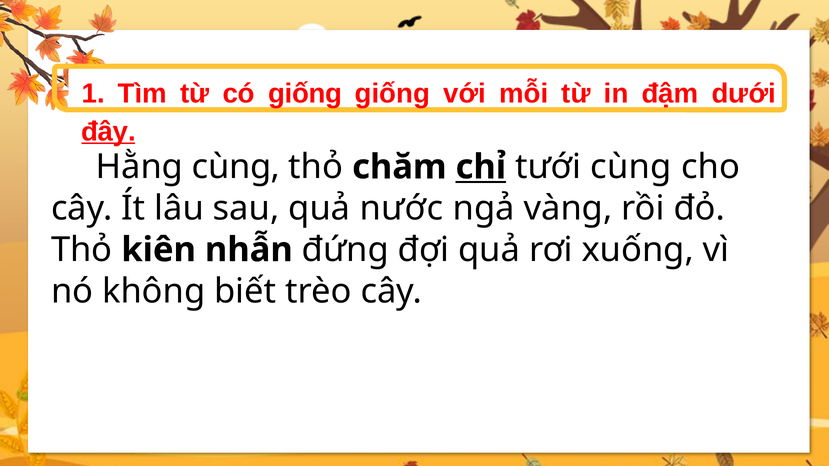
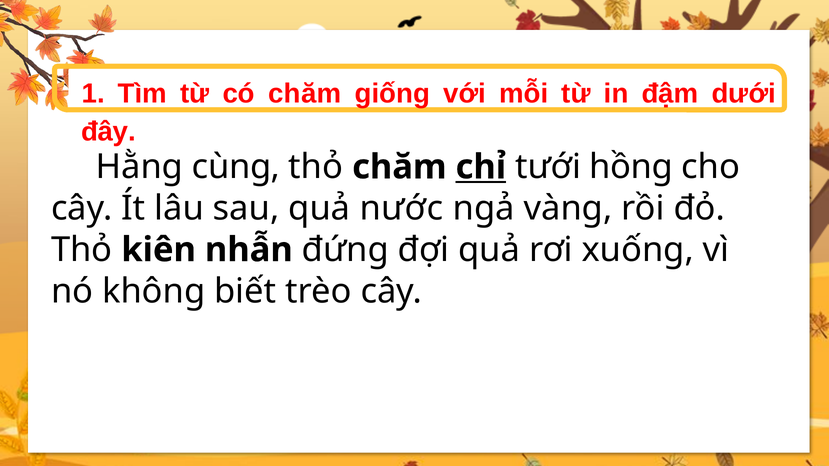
có giống: giống -> chăm
đây underline: present -> none
tưới cùng: cùng -> hồng
